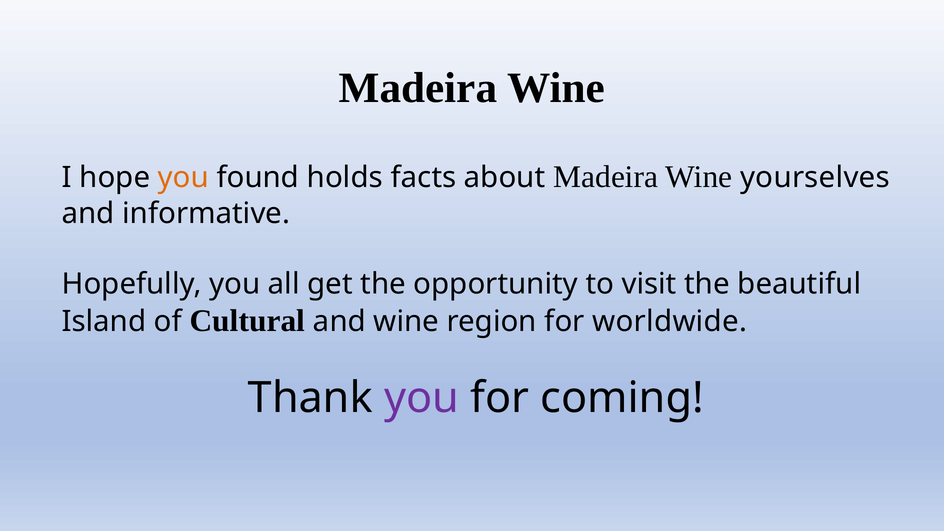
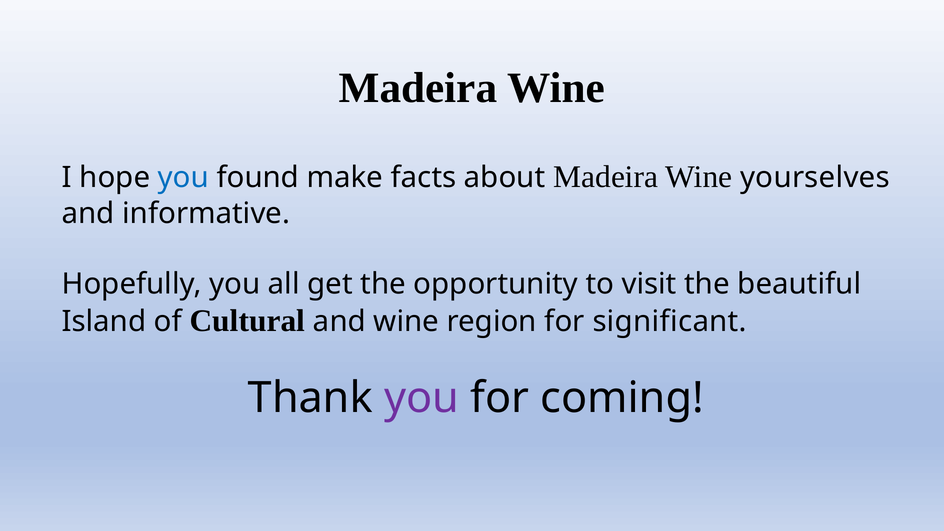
you at (183, 178) colour: orange -> blue
holds: holds -> make
worldwide: worldwide -> significant
